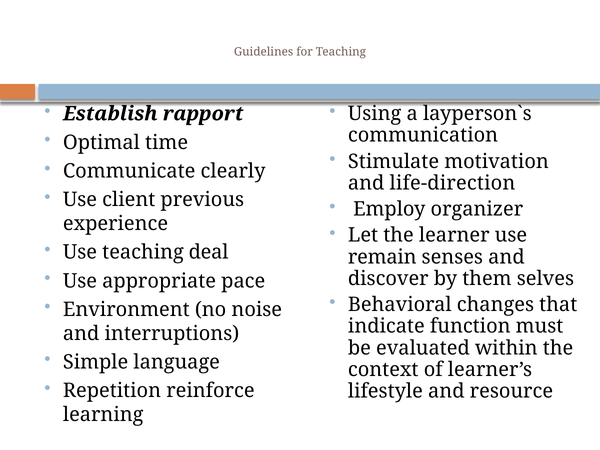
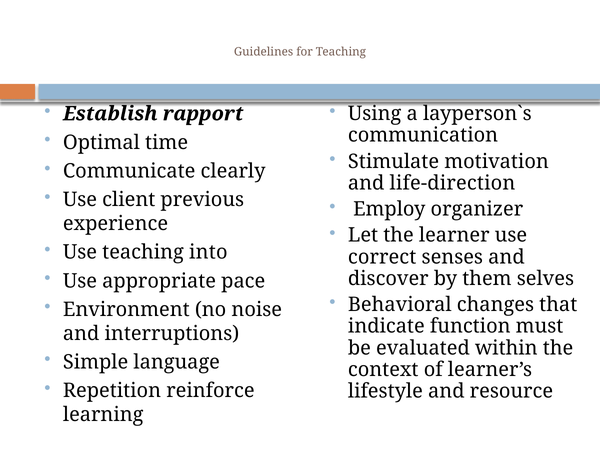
deal: deal -> into
remain: remain -> correct
